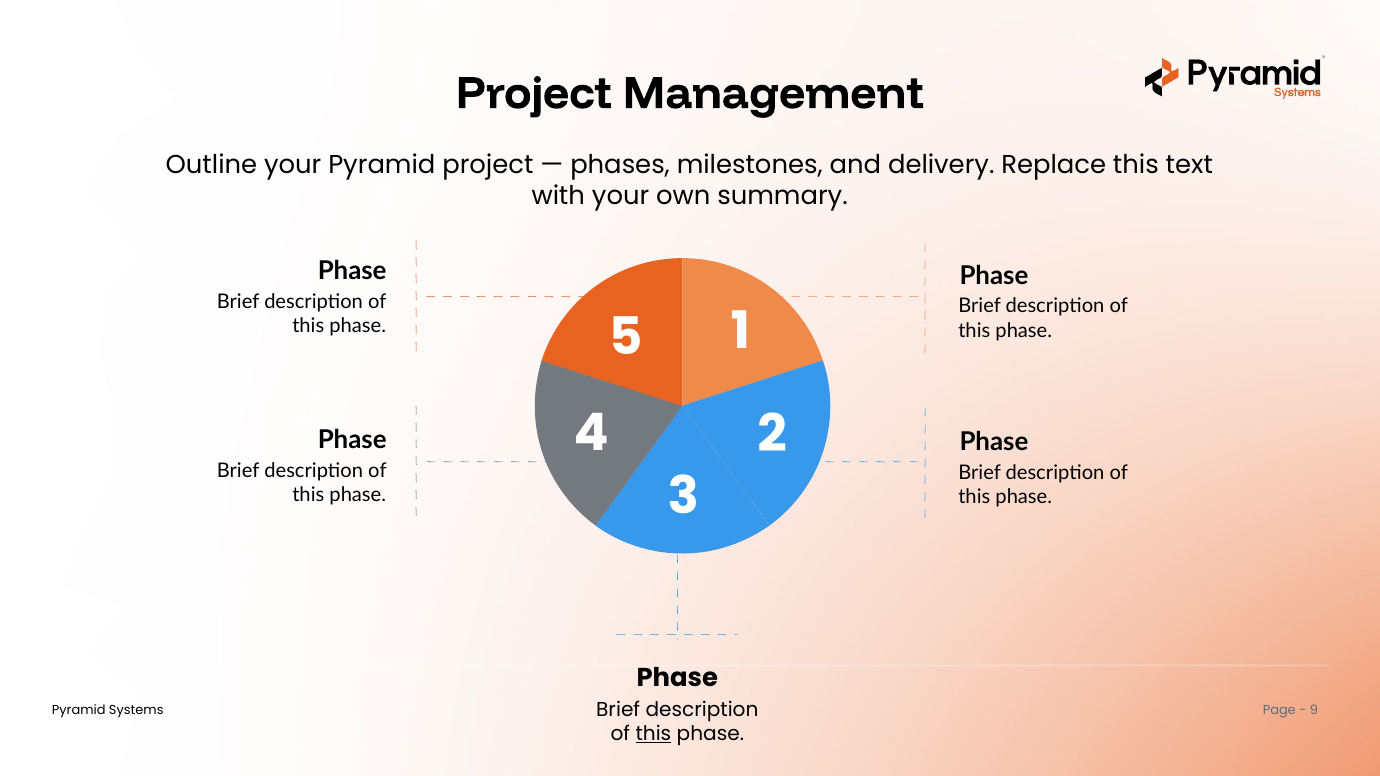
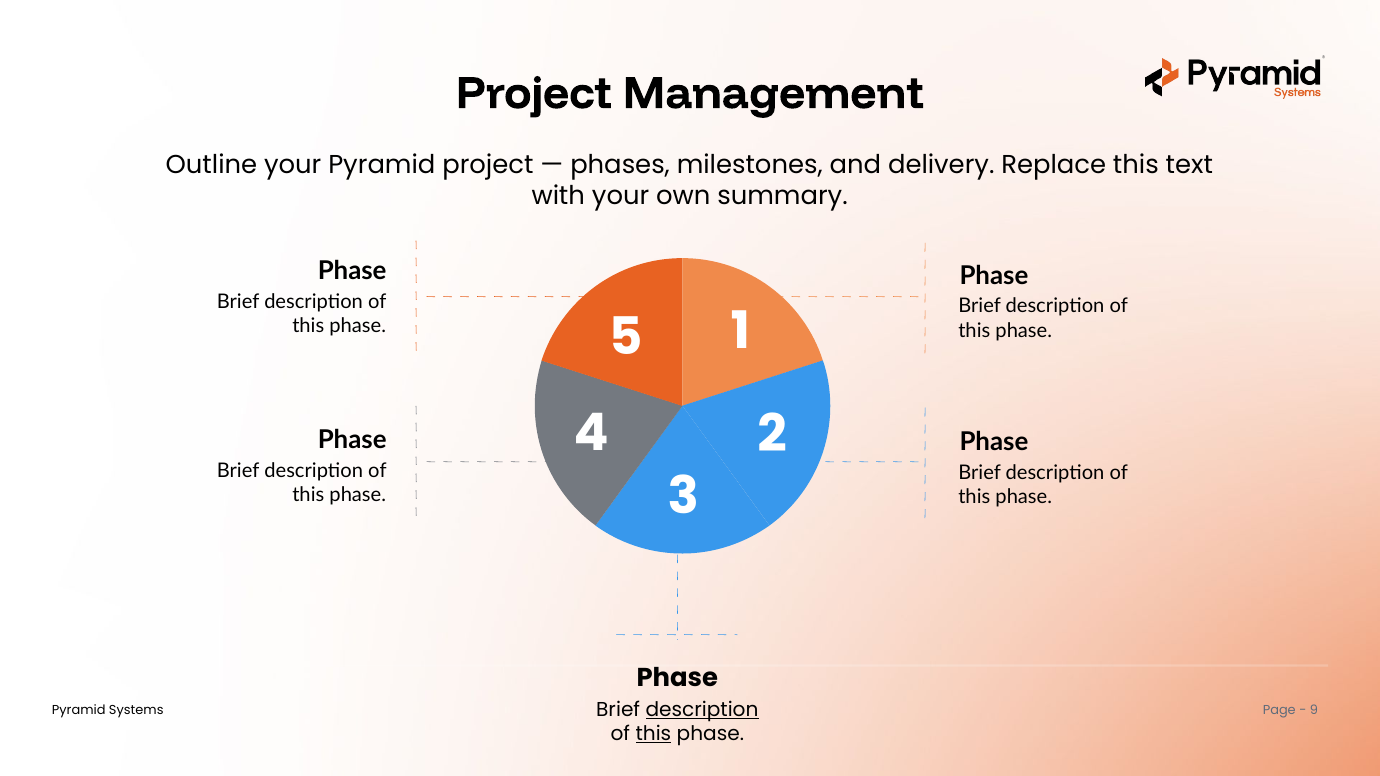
description at (702, 710) underline: none -> present
